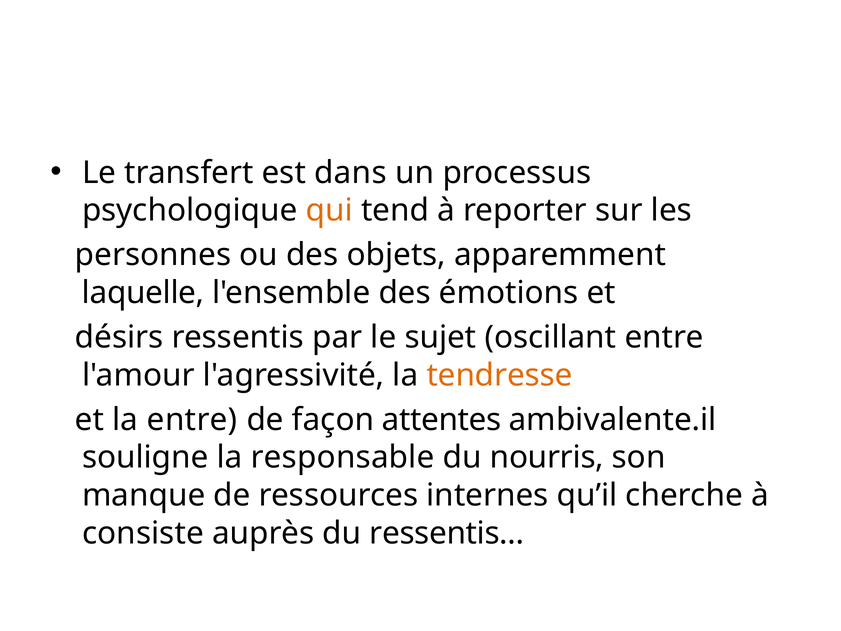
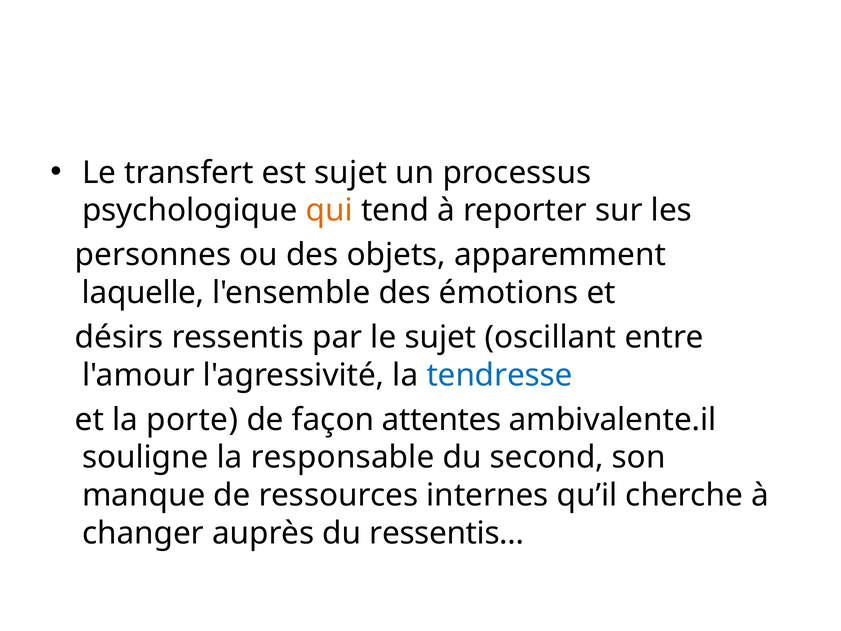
est dans: dans -> sujet
tendresse colour: orange -> blue
la entre: entre -> porte
nourris: nourris -> second
consiste: consiste -> changer
